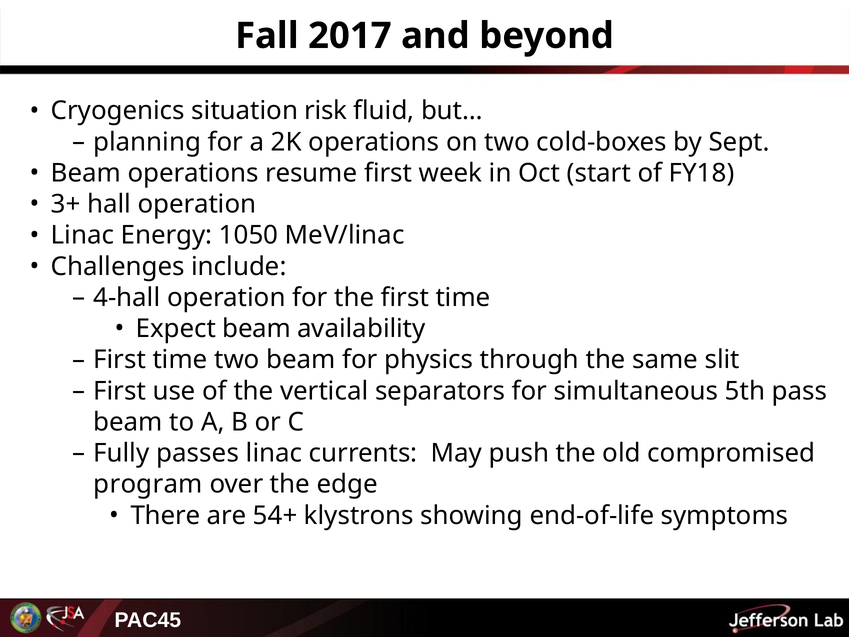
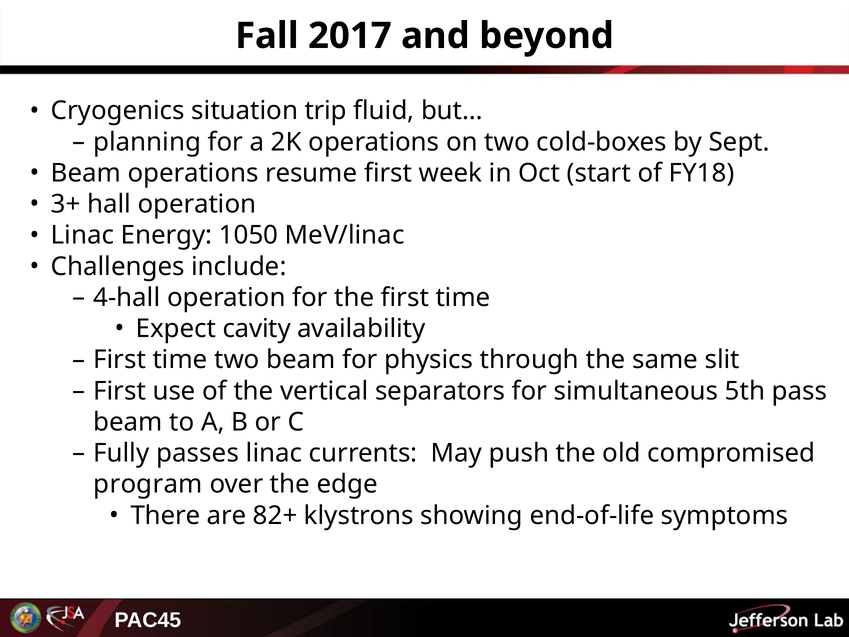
risk: risk -> trip
Expect beam: beam -> cavity
54+: 54+ -> 82+
